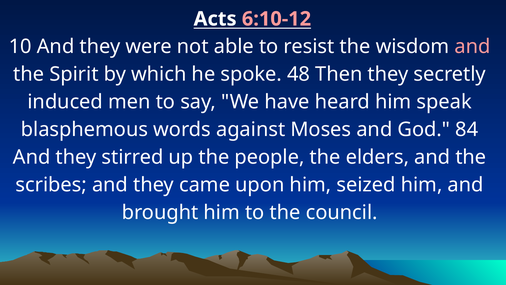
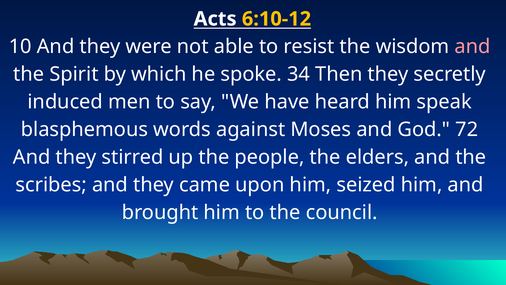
6:10-12 colour: pink -> yellow
48: 48 -> 34
84: 84 -> 72
